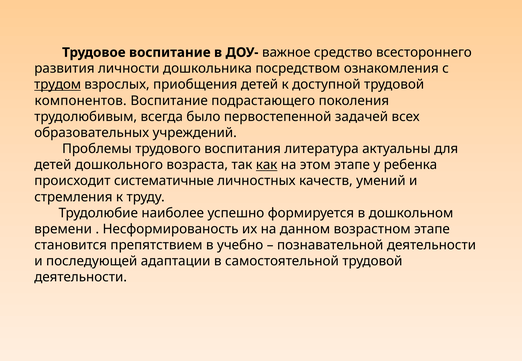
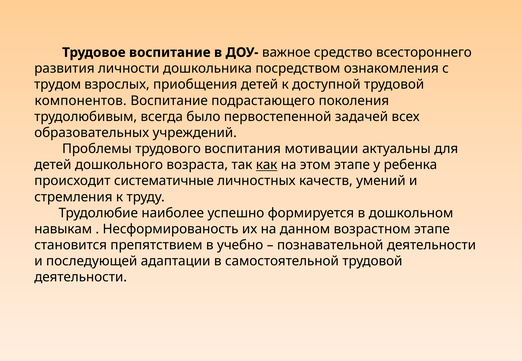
трудом underline: present -> none
литература: литература -> мотивации
времени: времени -> навыкам
